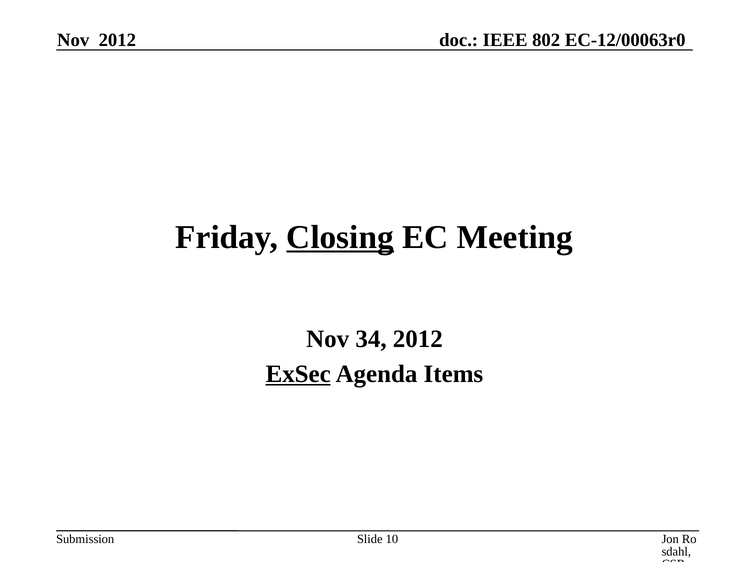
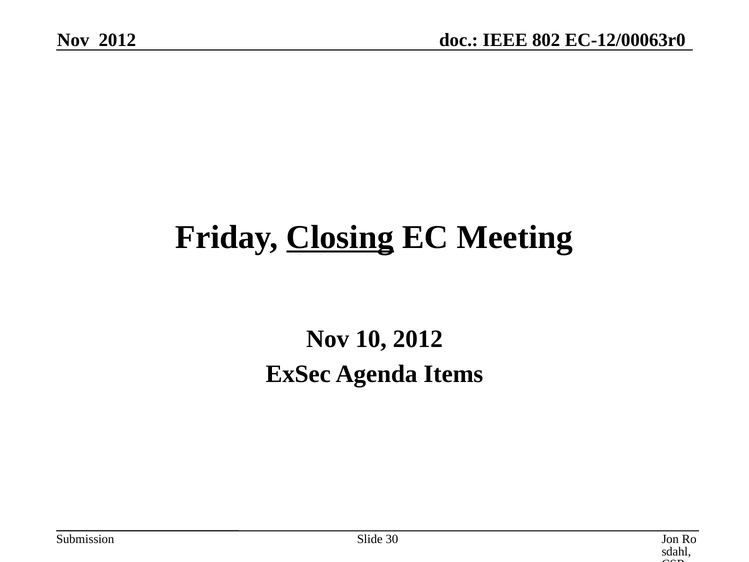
34: 34 -> 10
ExSec underline: present -> none
10: 10 -> 30
